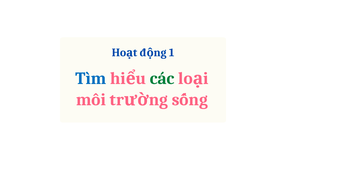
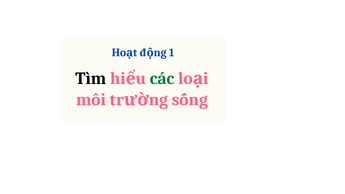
Tìm colour: blue -> black
